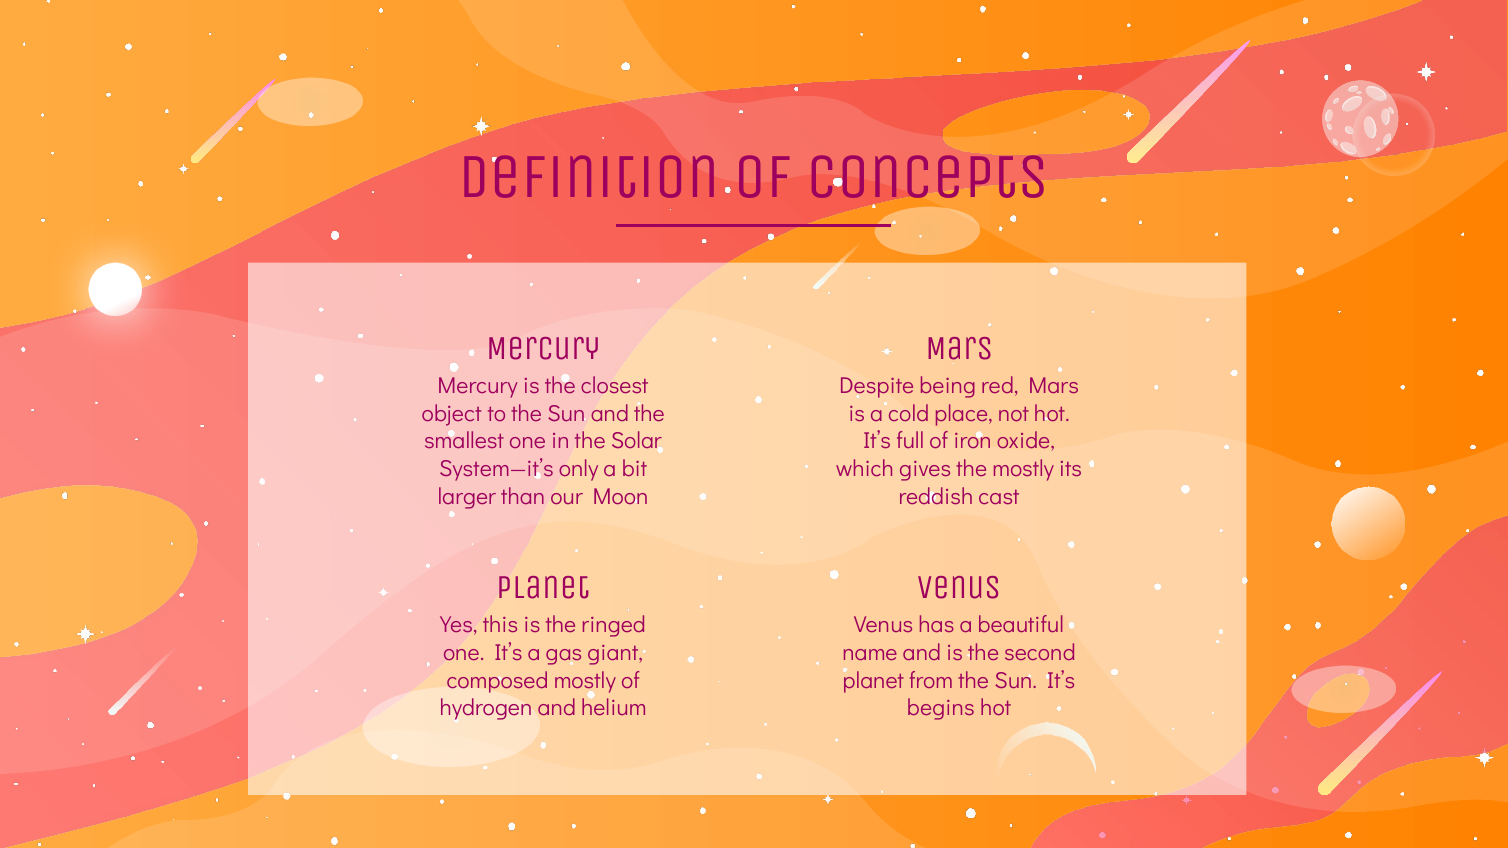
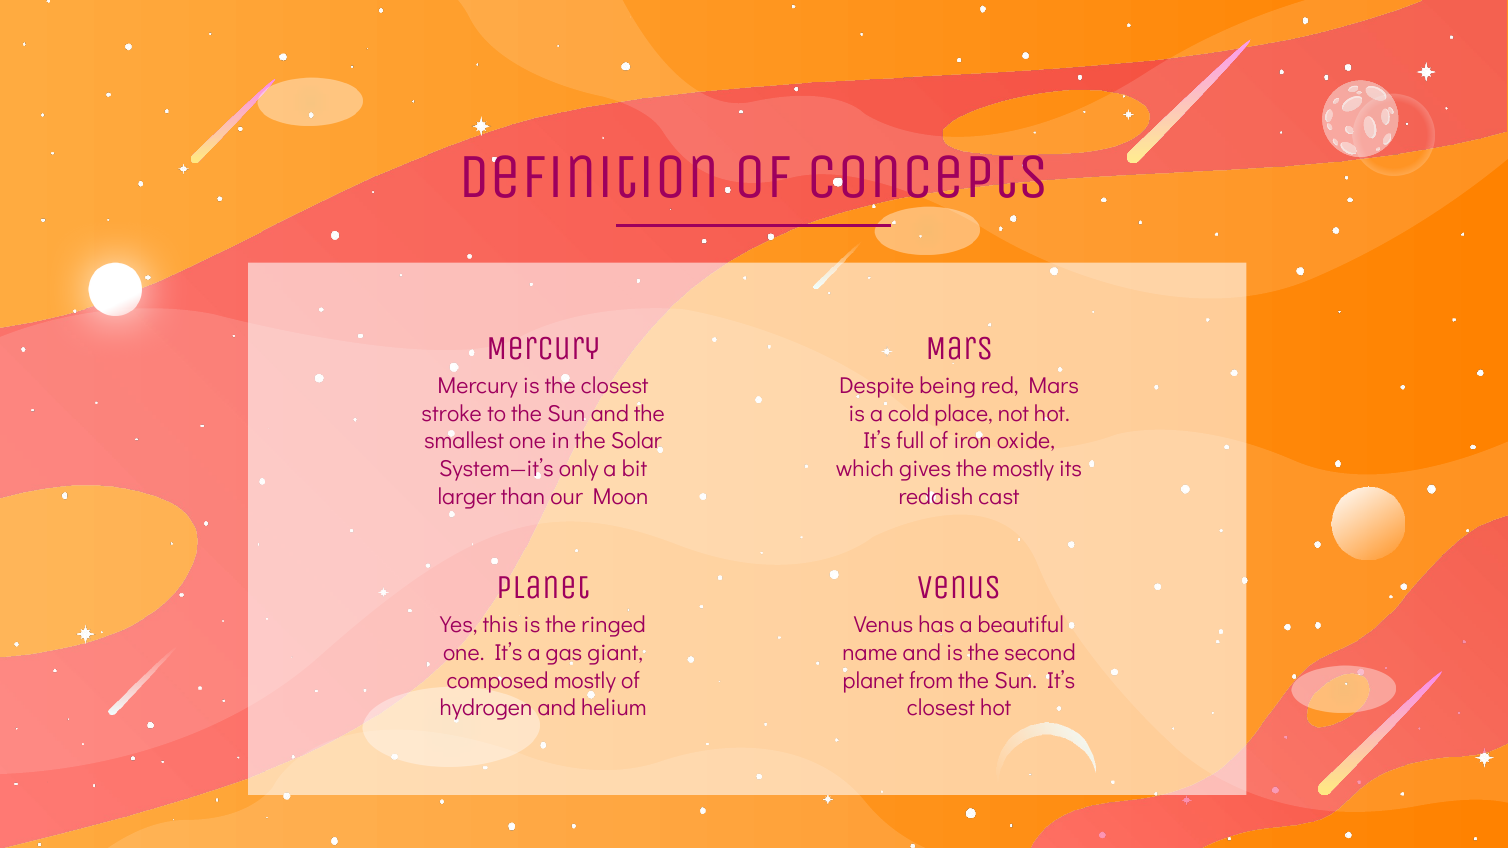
object: object -> stroke
begins at (941, 708): begins -> closest
